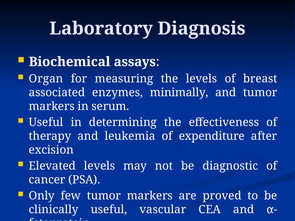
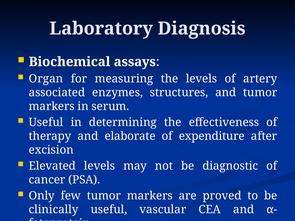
breast: breast -> artery
minimally: minimally -> structures
leukemia: leukemia -> elaborate
